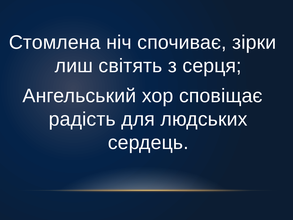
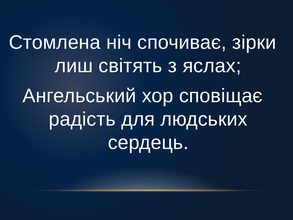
серця: серця -> яслах
